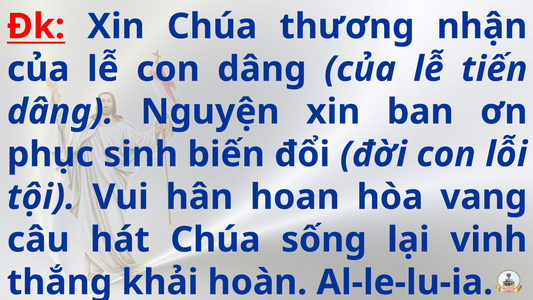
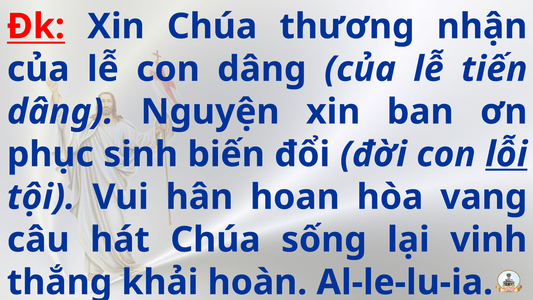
lỗi underline: none -> present
